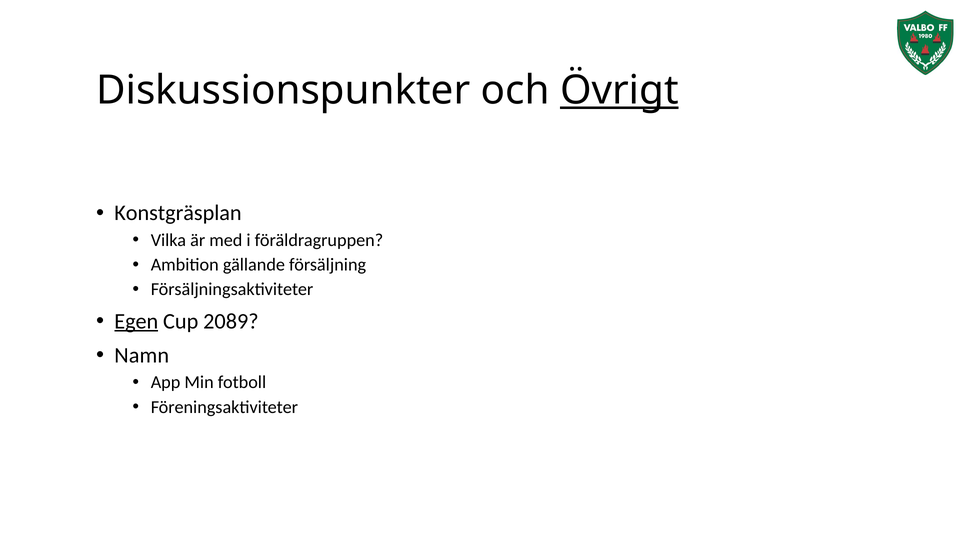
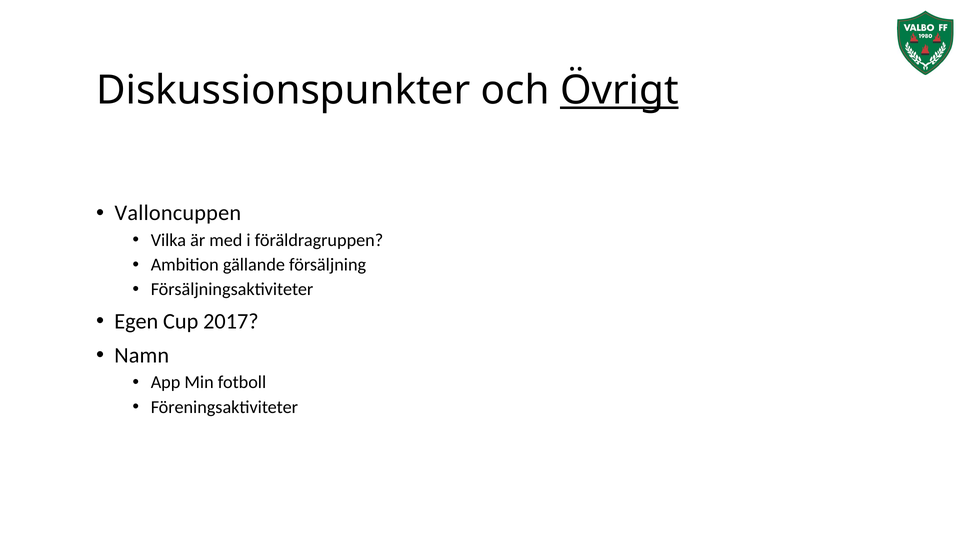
Konstgräsplan: Konstgräsplan -> Valloncuppen
Egen underline: present -> none
2089: 2089 -> 2017
